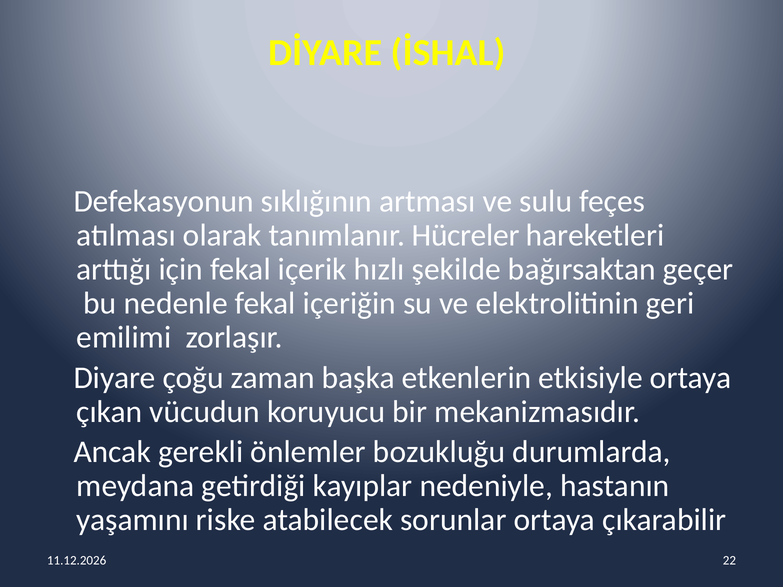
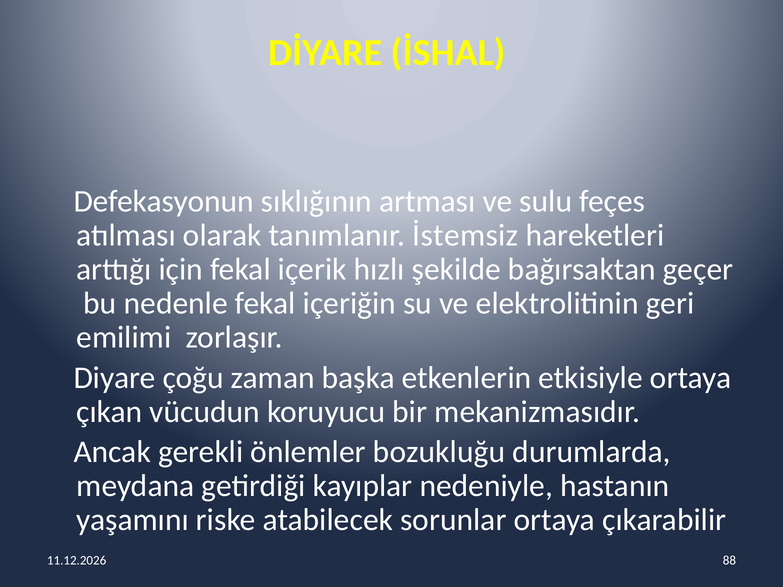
Hücreler: Hücreler -> İstemsiz
22: 22 -> 88
